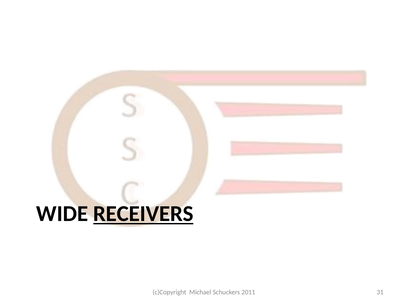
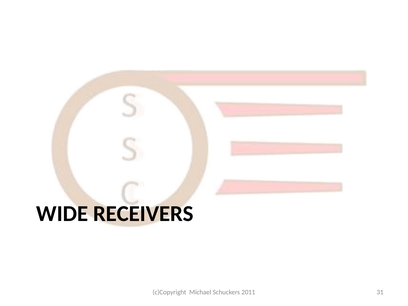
RECEIVERS underline: present -> none
